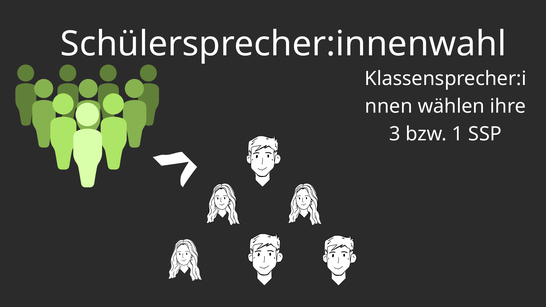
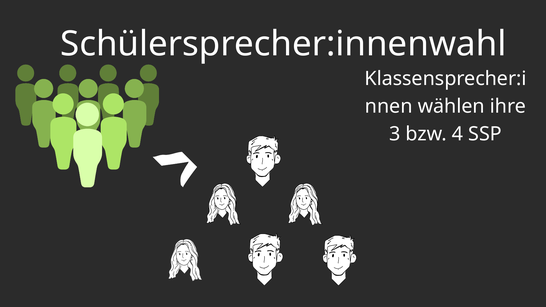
1: 1 -> 4
